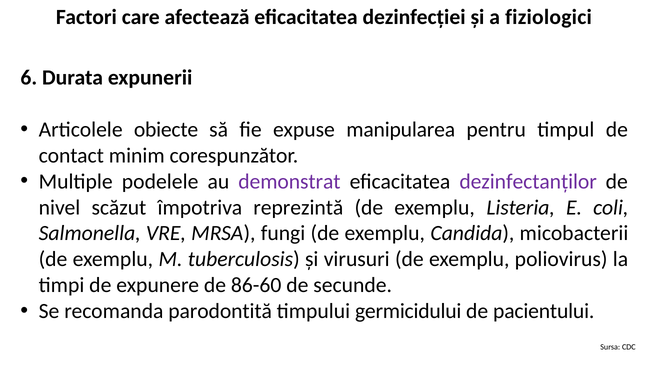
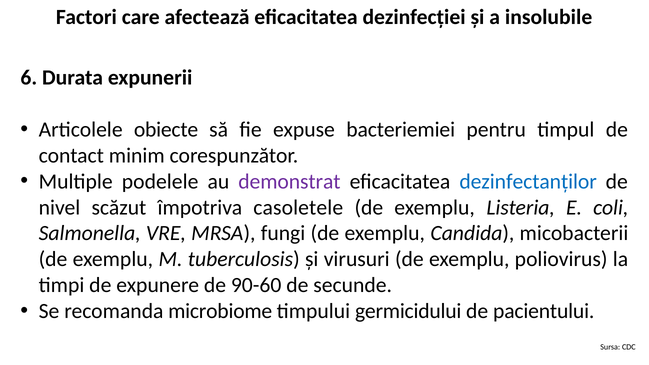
fiziologici: fiziologici -> insolubile
manipularea: manipularea -> bacteriemiei
dezinfectanților colour: purple -> blue
reprezintă: reprezintă -> casoletele
86-60: 86-60 -> 90-60
parodontită: parodontită -> microbiome
